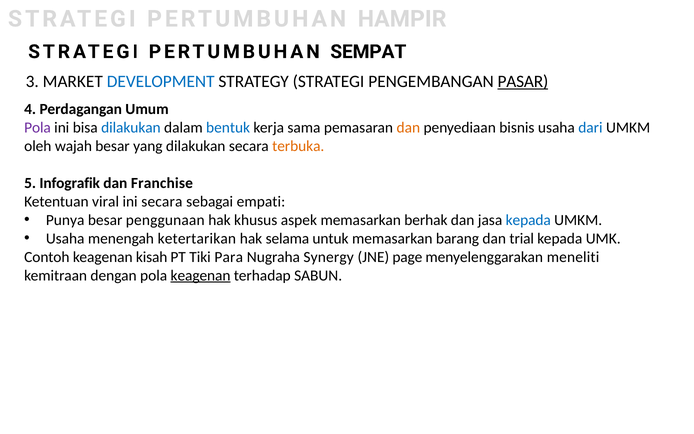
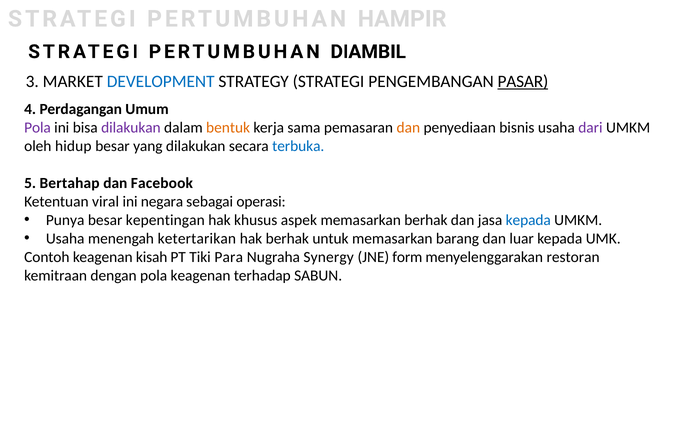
SEMPAT: SEMPAT -> DIAMBIL
dilakukan at (131, 127) colour: blue -> purple
bentuk colour: blue -> orange
dari colour: blue -> purple
wajah: wajah -> hidup
terbuka colour: orange -> blue
Infografik: Infografik -> Bertahap
Franchise: Franchise -> Facebook
ini secara: secara -> negara
empati: empati -> operasi
penggunaan: penggunaan -> kepentingan
hak selama: selama -> berhak
trial: trial -> luar
page: page -> form
meneliti: meneliti -> restoran
keagenan at (201, 275) underline: present -> none
